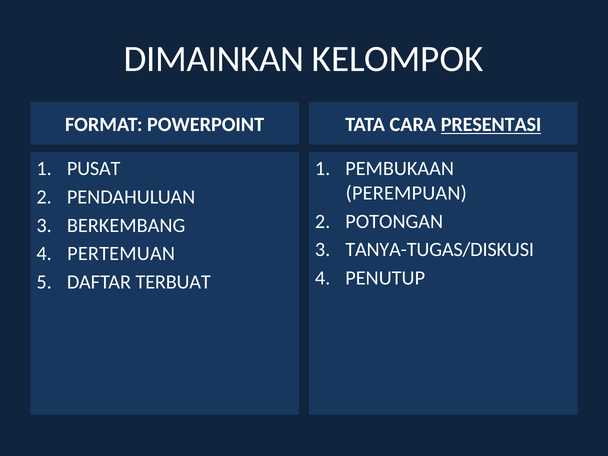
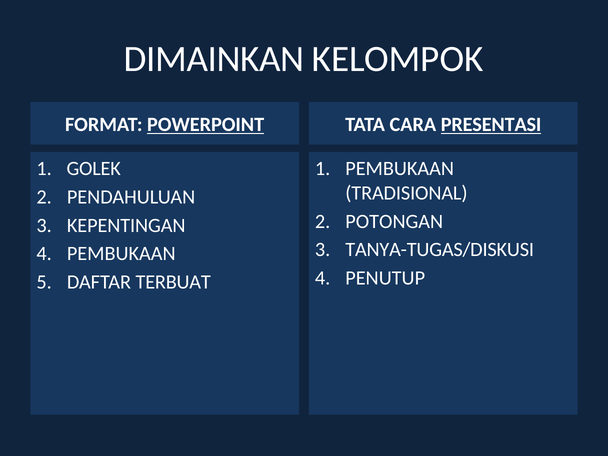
POWERPOINT underline: none -> present
PUSAT: PUSAT -> GOLEK
PEREMPUAN: PEREMPUAN -> TRADISIONAL
BERKEMBANG: BERKEMBANG -> KEPENTINGAN
PERTEMUAN at (121, 254): PERTEMUAN -> PEMBUKAAN
